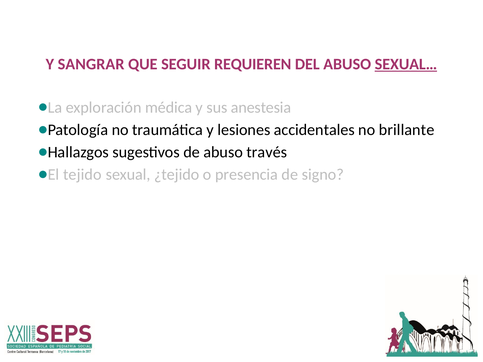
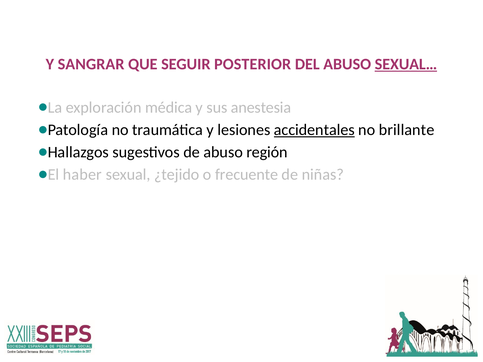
REQUIEREN: REQUIEREN -> POSTERIOR
accidentales underline: none -> present
través: través -> región
tejido: tejido -> haber
presencia: presencia -> frecuente
signo: signo -> niñas
